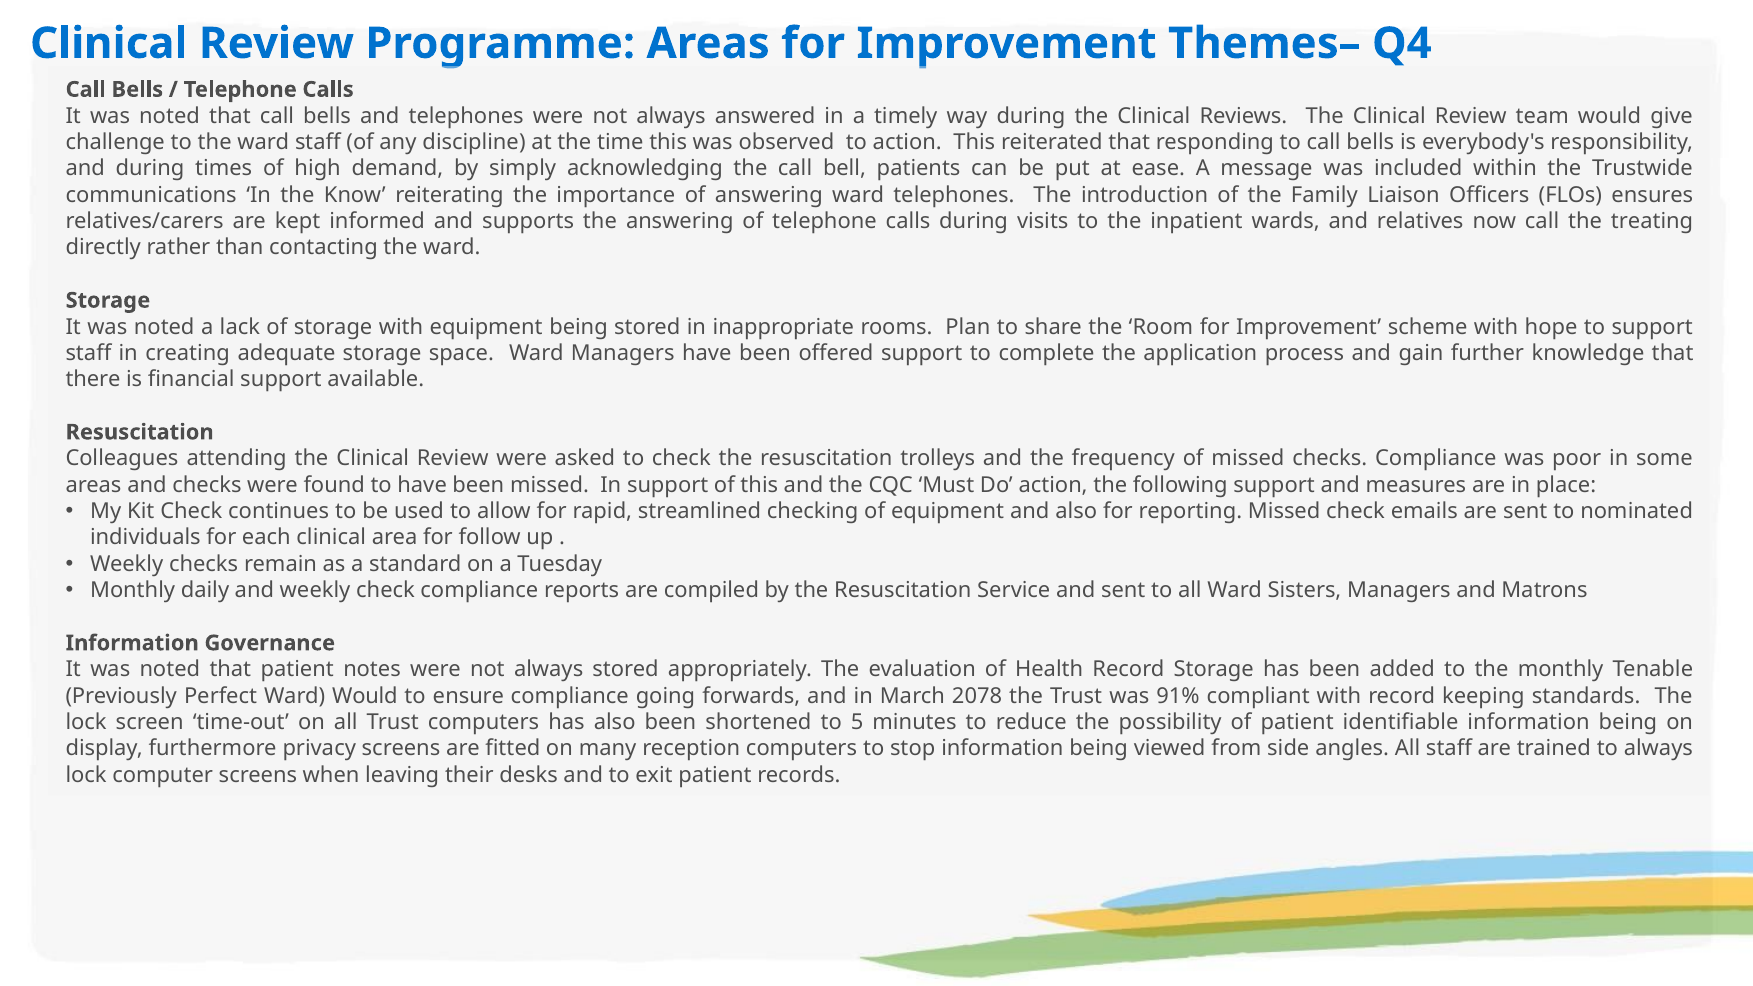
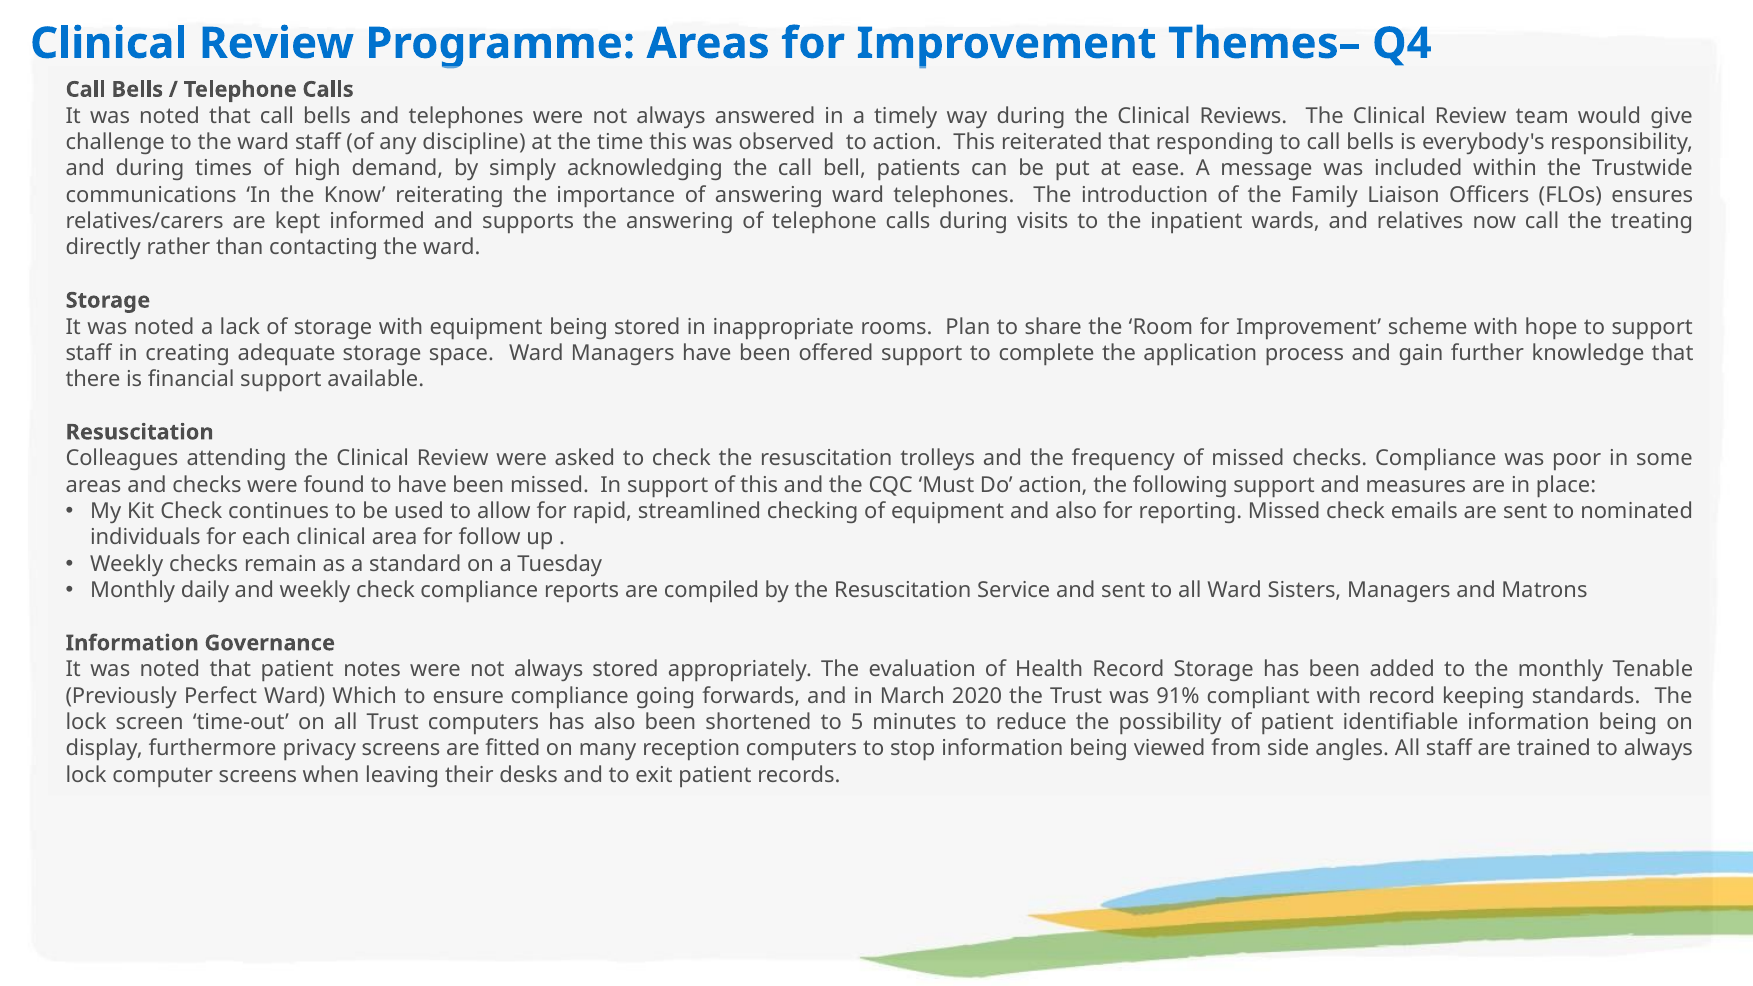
Ward Would: Would -> Which
2078: 2078 -> 2020
